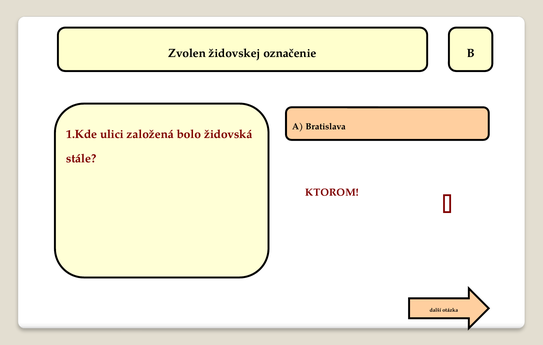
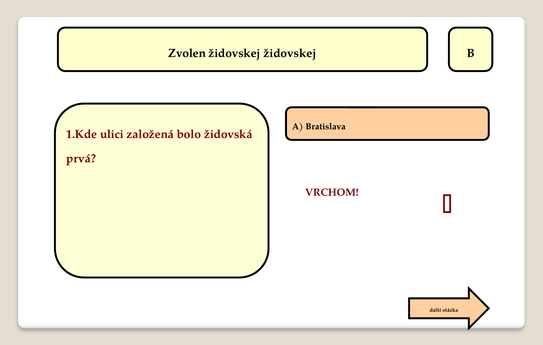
židovskej označenie: označenie -> židovskej
stále: stále -> prvá
KTOROM: KTOROM -> VRCHOM
